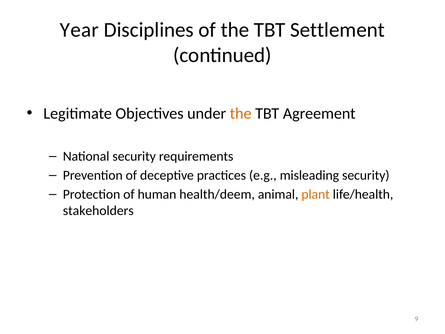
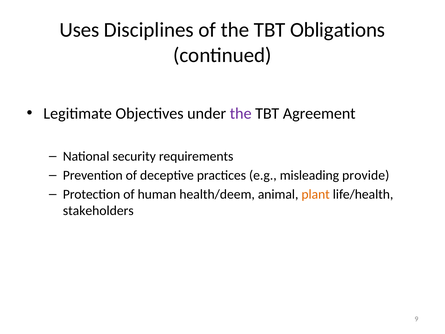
Year: Year -> Uses
Settlement: Settlement -> Obligations
the at (241, 113) colour: orange -> purple
misleading security: security -> provide
